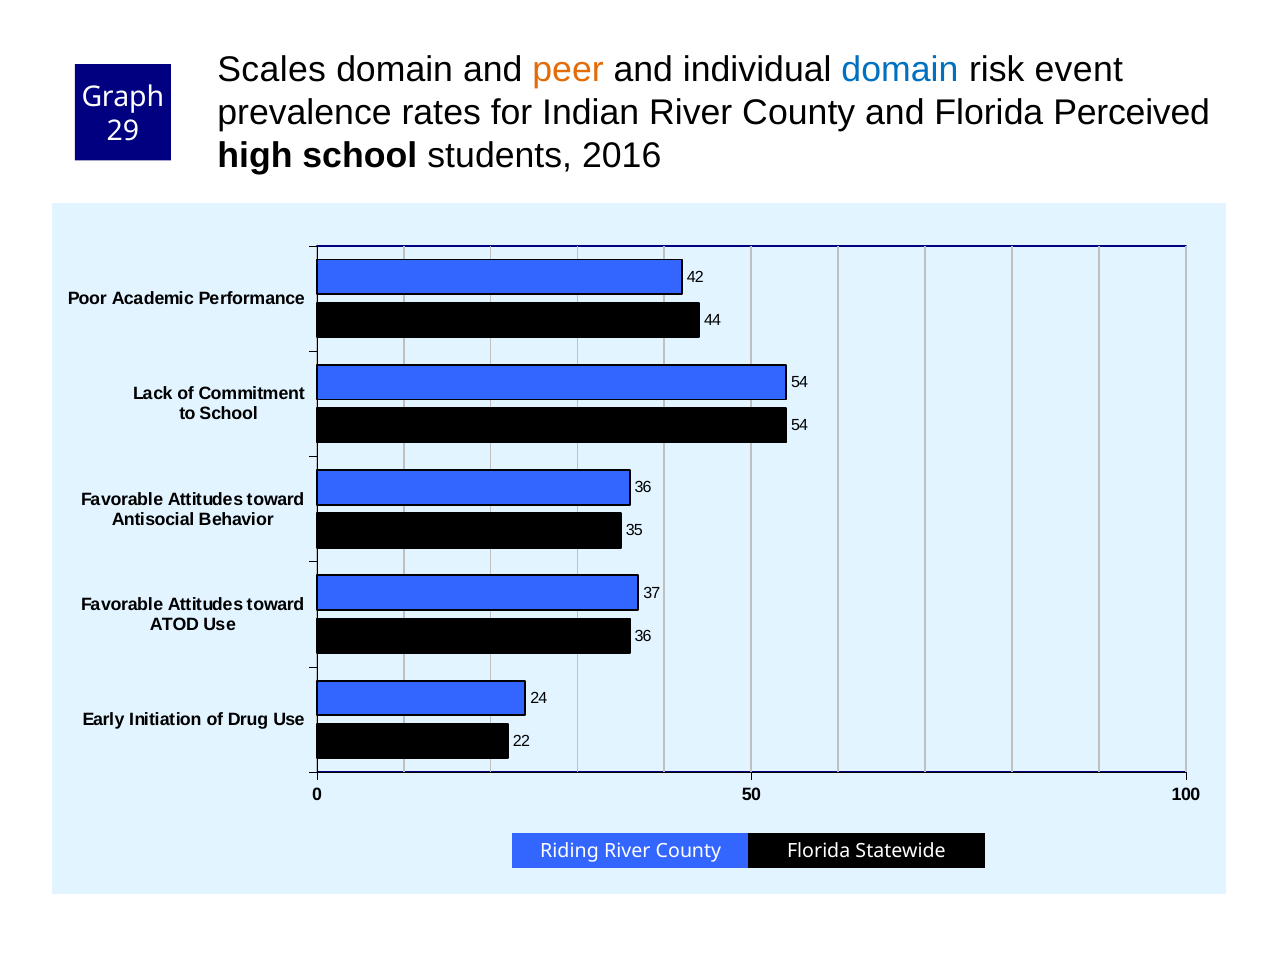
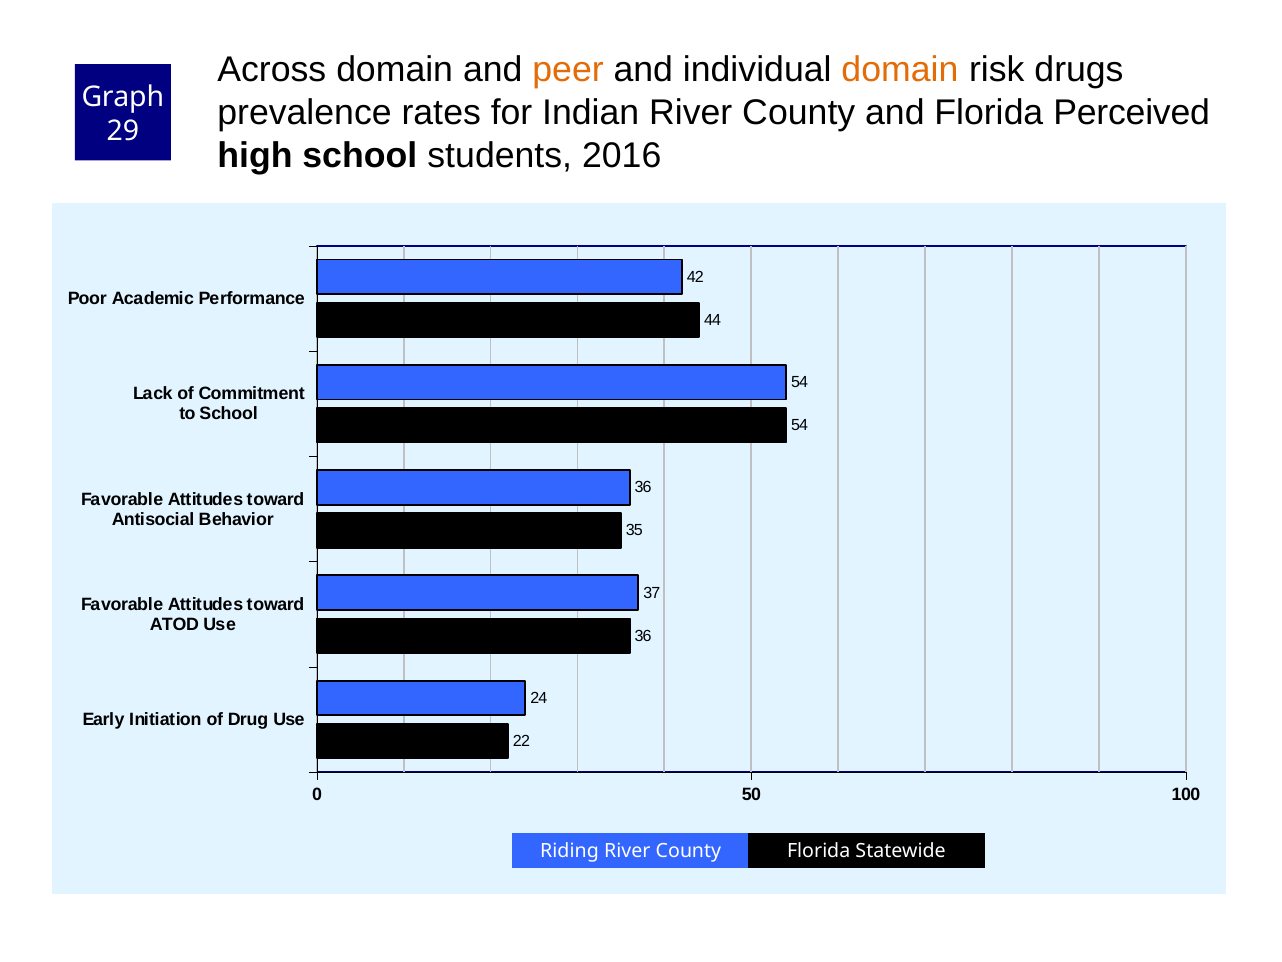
Scales: Scales -> Across
domain at (900, 70) colour: blue -> orange
event: event -> drugs
